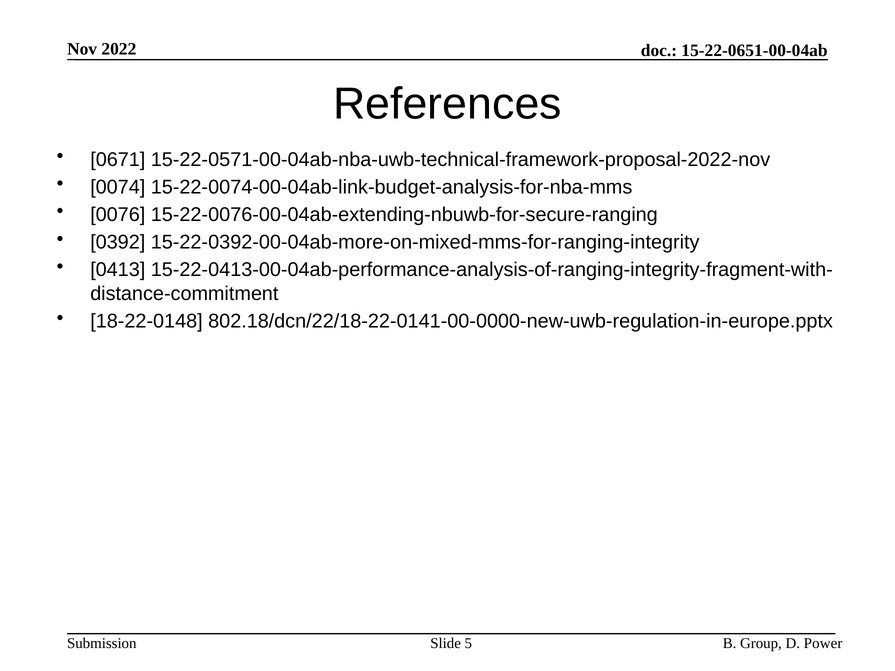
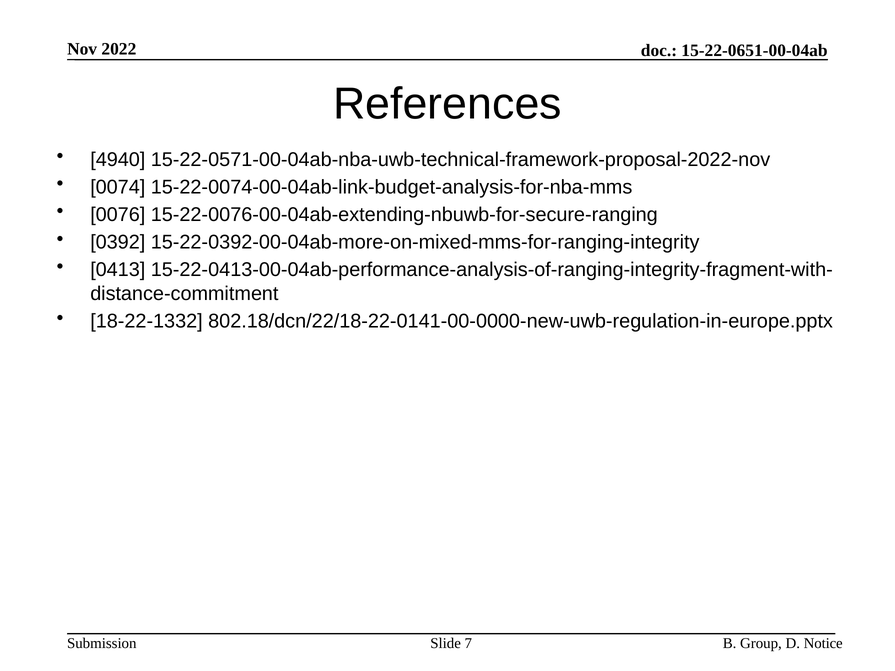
0671: 0671 -> 4940
18-22-0148: 18-22-0148 -> 18-22-1332
5: 5 -> 7
Power: Power -> Notice
